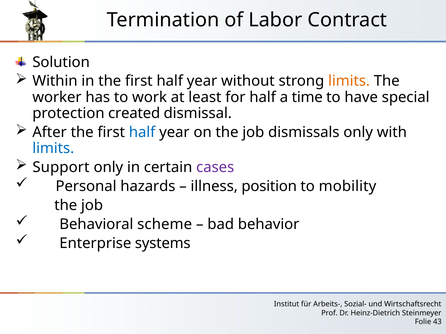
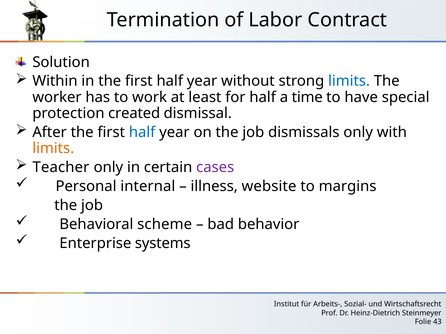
limits at (349, 81) colour: orange -> blue
limits at (53, 148) colour: blue -> orange
Support: Support -> Teacher
hazards: hazards -> internal
position: position -> website
mobility: mobility -> margins
